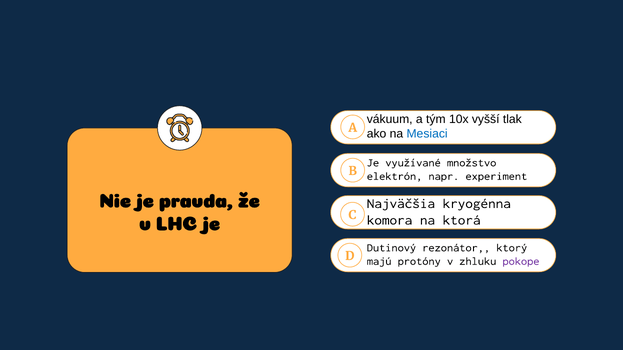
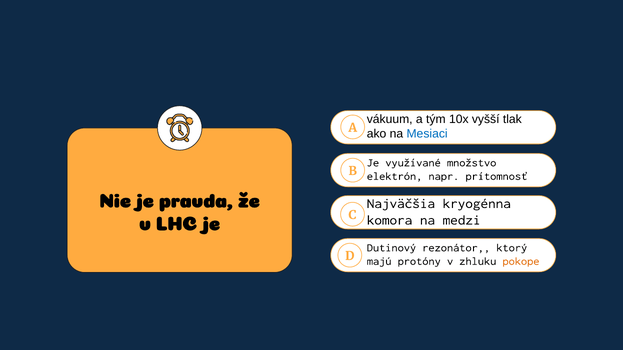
experiment: experiment -> prítomnosť
ktorá: ktorá -> medzi
pokope colour: purple -> orange
